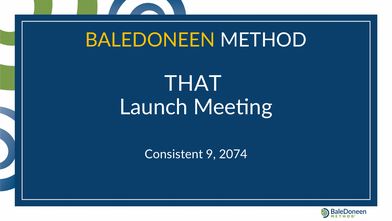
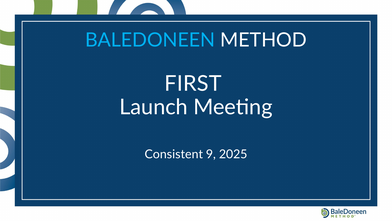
BALEDONEEN colour: yellow -> light blue
THAT: THAT -> FIRST
2074: 2074 -> 2025
